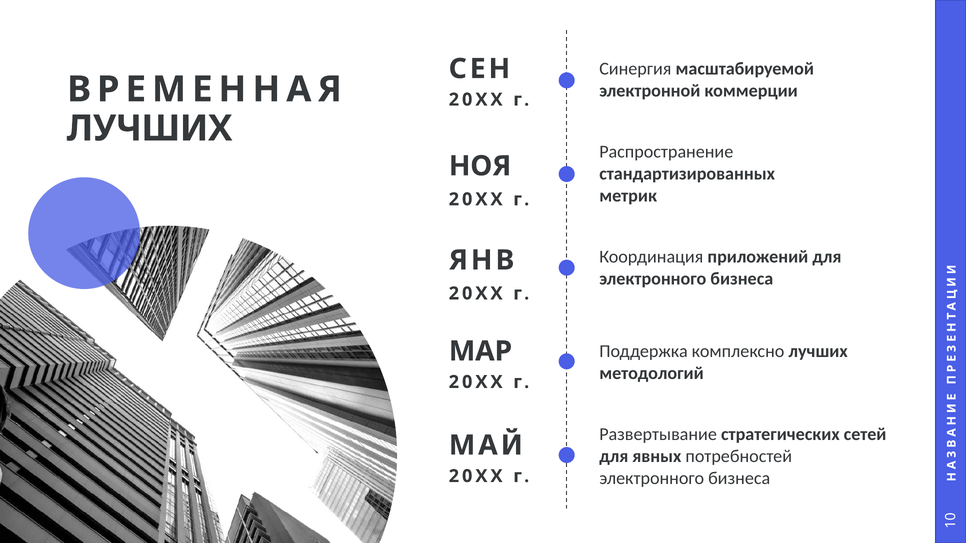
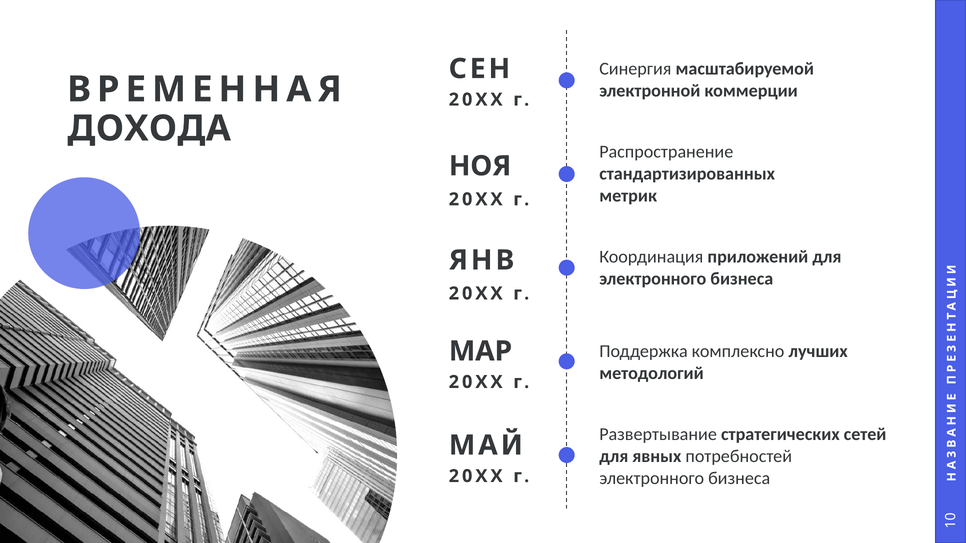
ЛУЧШИХ at (149, 129): ЛУЧШИХ -> ДОХОДА
